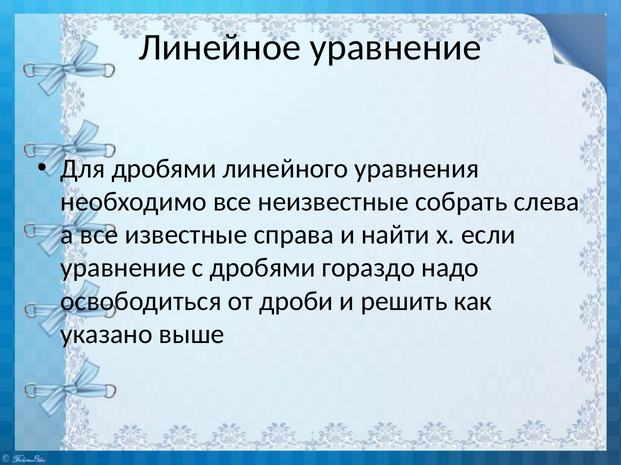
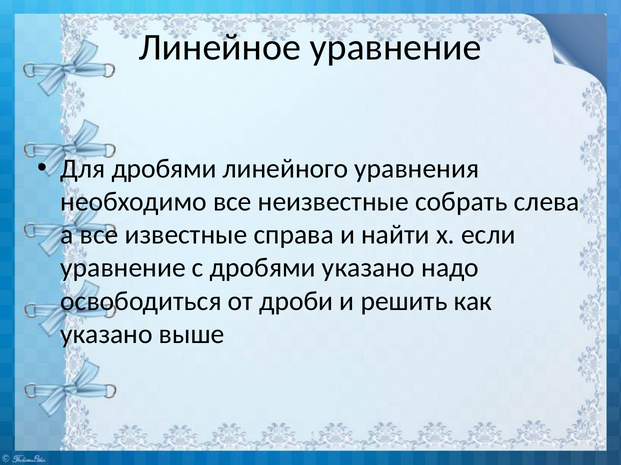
дробями гораздо: гораздо -> указано
